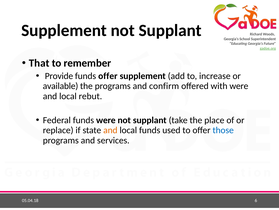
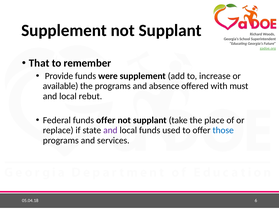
funds offer: offer -> were
confirm: confirm -> absence
with were: were -> must
funds were: were -> offer
and at (110, 130) colour: orange -> purple
